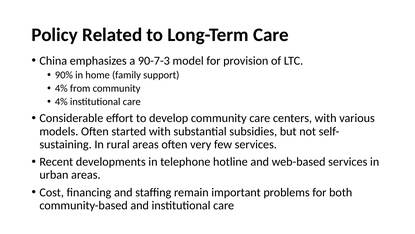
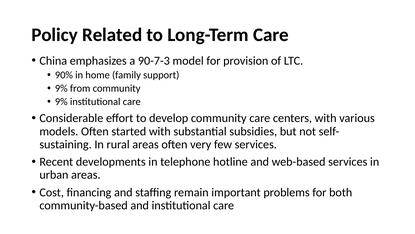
4% at (61, 88): 4% -> 9%
4% at (61, 102): 4% -> 9%
